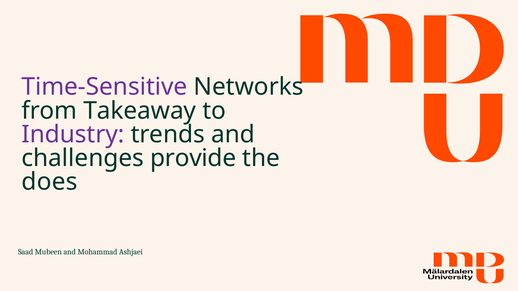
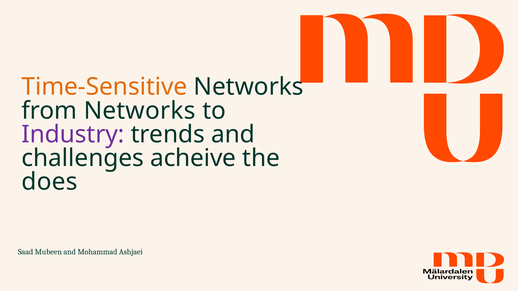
Time-Sensitive colour: purple -> orange
from Takeaway: Takeaway -> Networks
provide: provide -> acheive
